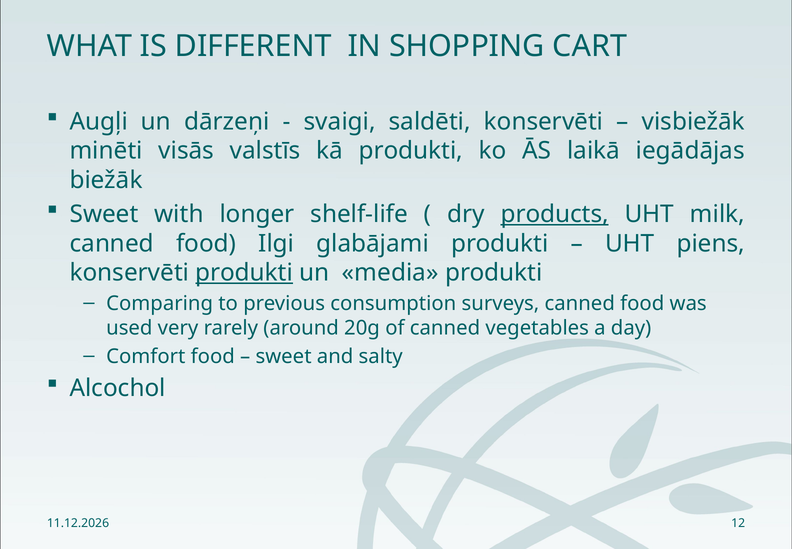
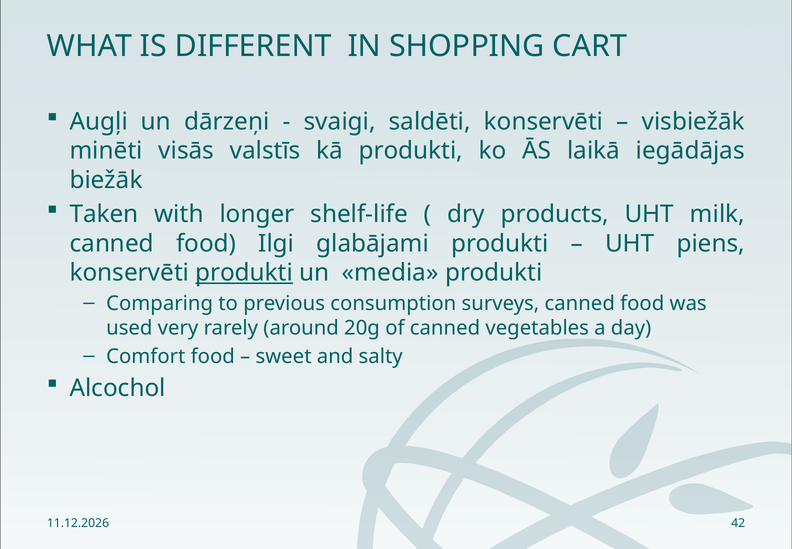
Sweet at (104, 214): Sweet -> Taken
products underline: present -> none
12: 12 -> 42
